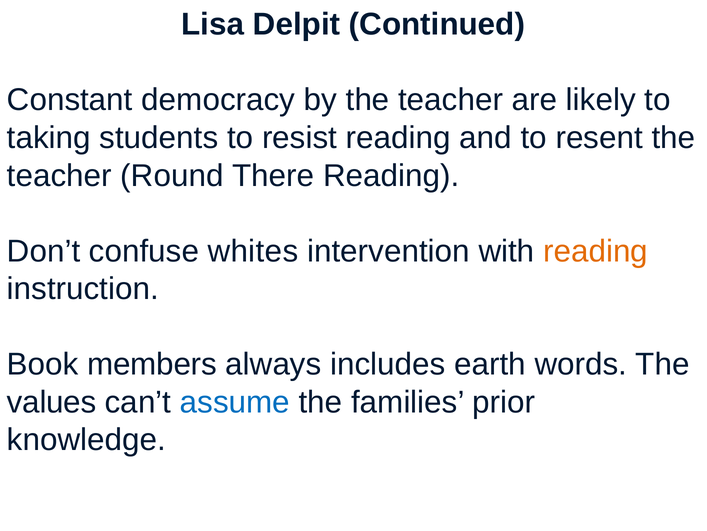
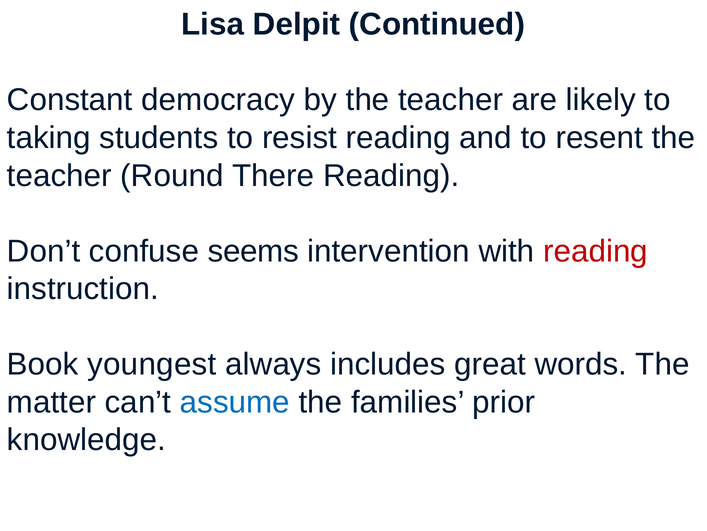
whites: whites -> seems
reading at (596, 251) colour: orange -> red
members: members -> youngest
earth: earth -> great
values: values -> matter
